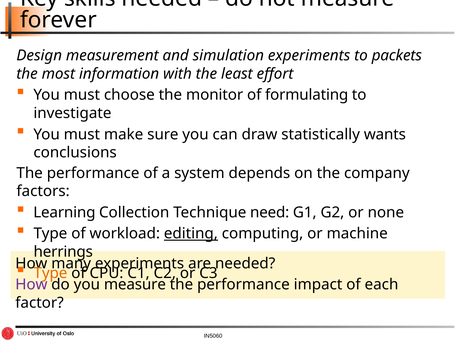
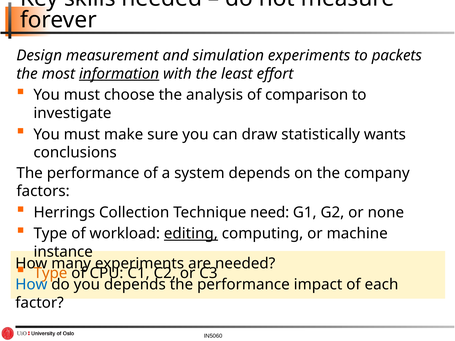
information underline: none -> present
monitor: monitor -> analysis
formulating: formulating -> comparison
Learning: Learning -> Herrings
herrings: herrings -> instance
How at (31, 285) colour: purple -> blue
you measure: measure -> depends
